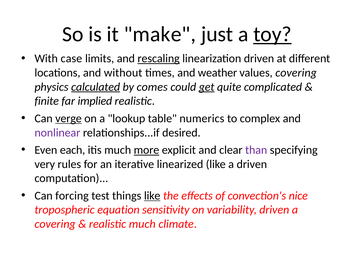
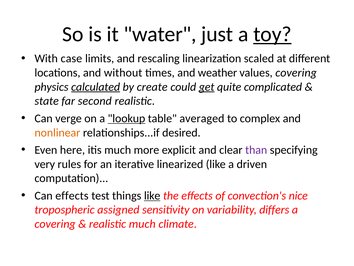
make: make -> water
rescaling underline: present -> none
linearization driven: driven -> scaled
comes: comes -> create
finite: finite -> state
implied: implied -> second
verge underline: present -> none
lookup underline: none -> present
numerics: numerics -> averaged
nonlinear colour: purple -> orange
each: each -> here
more underline: present -> none
Can forcing: forcing -> effects
equation: equation -> assigned
variability driven: driven -> differs
